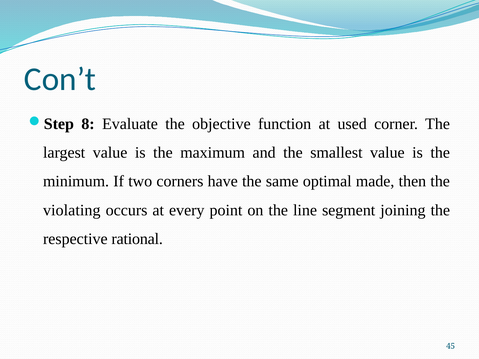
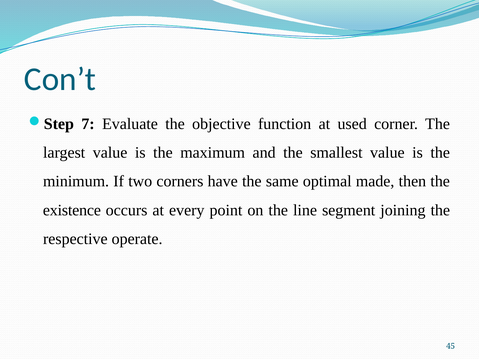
8: 8 -> 7
violating: violating -> existence
rational: rational -> operate
